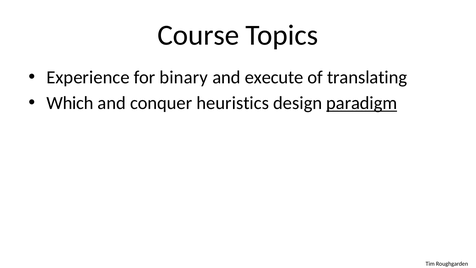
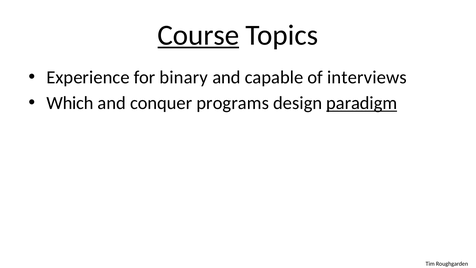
Course underline: none -> present
execute: execute -> capable
translating: translating -> interviews
heuristics: heuristics -> programs
